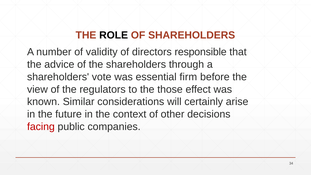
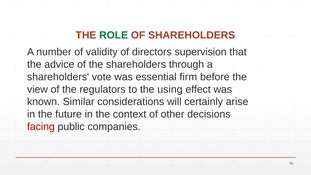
ROLE colour: black -> green
responsible: responsible -> supervision
those: those -> using
